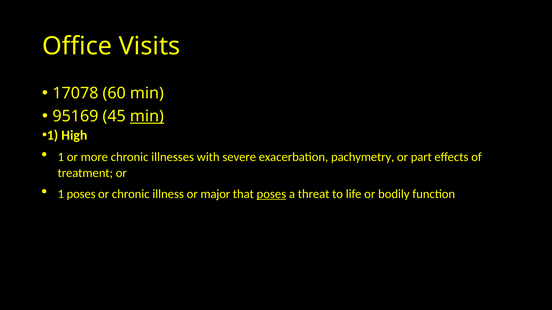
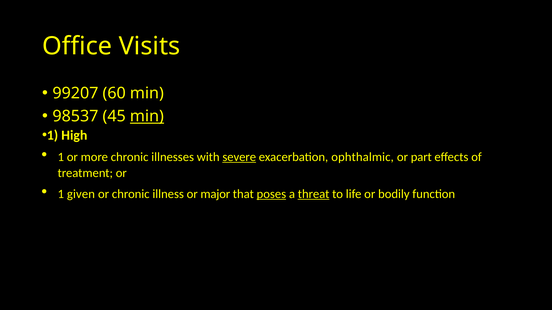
17078: 17078 -> 99207
95169: 95169 -> 98537
severe underline: none -> present
pachymetry: pachymetry -> ophthalmic
1 poses: poses -> given
threat underline: none -> present
